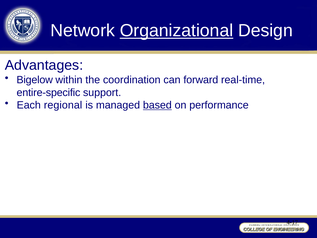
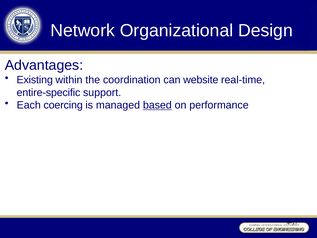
Organizational underline: present -> none
Bigelow: Bigelow -> Existing
forward: forward -> website
regional: regional -> coercing
